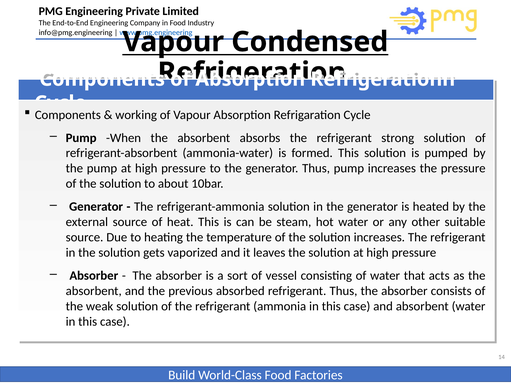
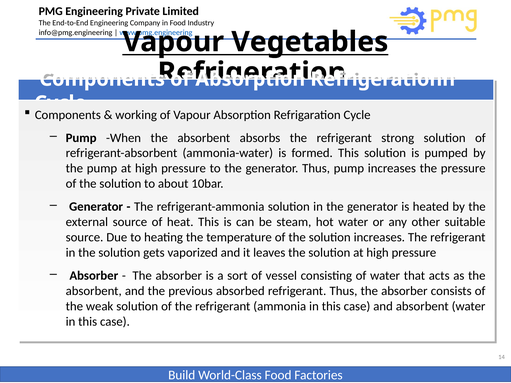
Condensed: Condensed -> Vegetables
